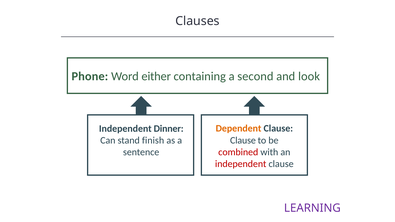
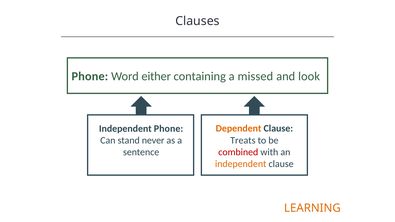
second: second -> missed
Independent Dinner: Dinner -> Phone
Clause at (243, 140): Clause -> Treats
finish: finish -> never
independent at (241, 164) colour: red -> orange
LEARNING colour: purple -> orange
